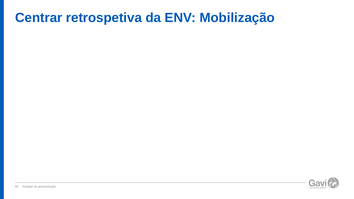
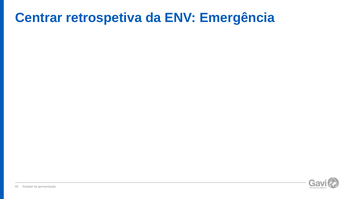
Mobilização: Mobilização -> Emergência
